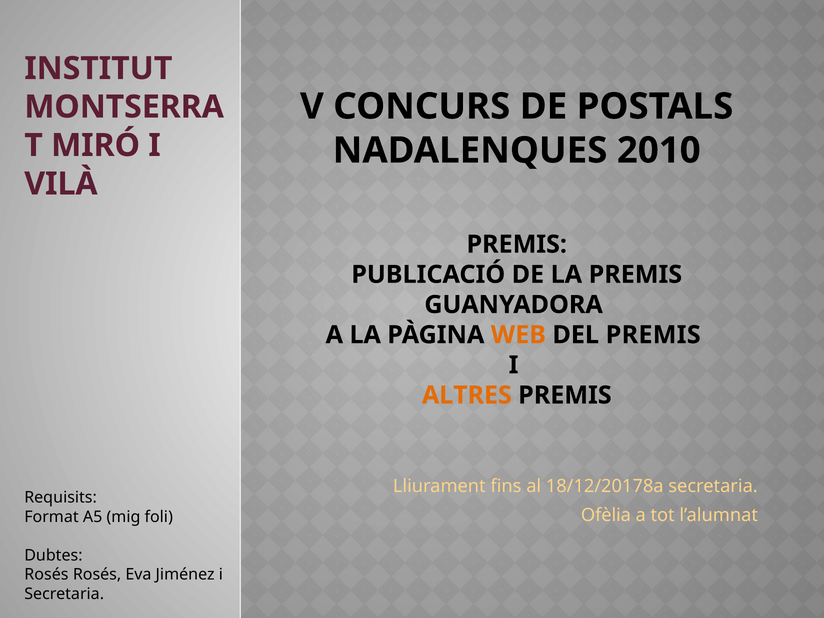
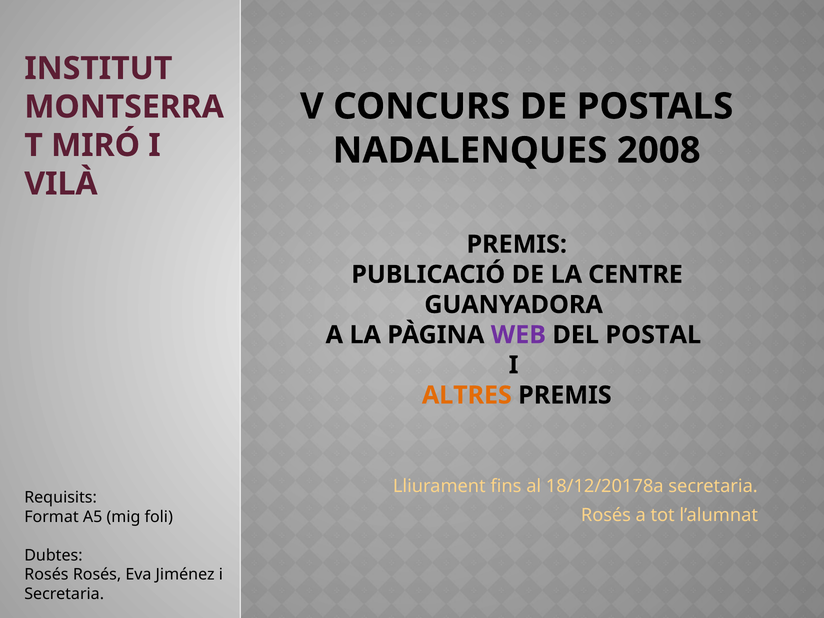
2010: 2010 -> 2008
LA PREMIS: PREMIS -> CENTRE
WEB colour: orange -> purple
DEL PREMIS: PREMIS -> POSTAL
Ofèlia at (606, 515): Ofèlia -> Rosés
